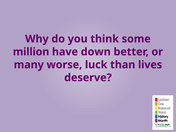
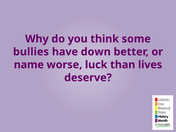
million: million -> bullies
many: many -> name
